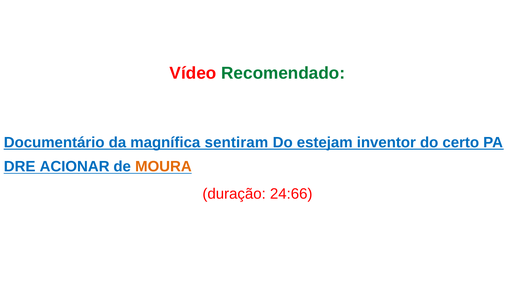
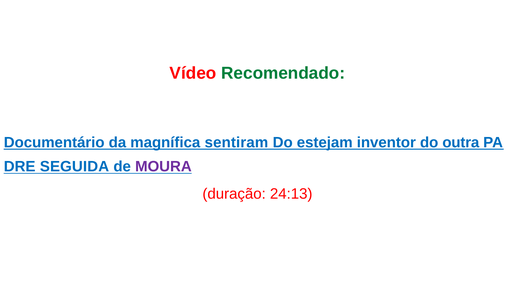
certo: certo -> outra
ACIONAR: ACIONAR -> SEGUIDA
MOURA colour: orange -> purple
24:66: 24:66 -> 24:13
